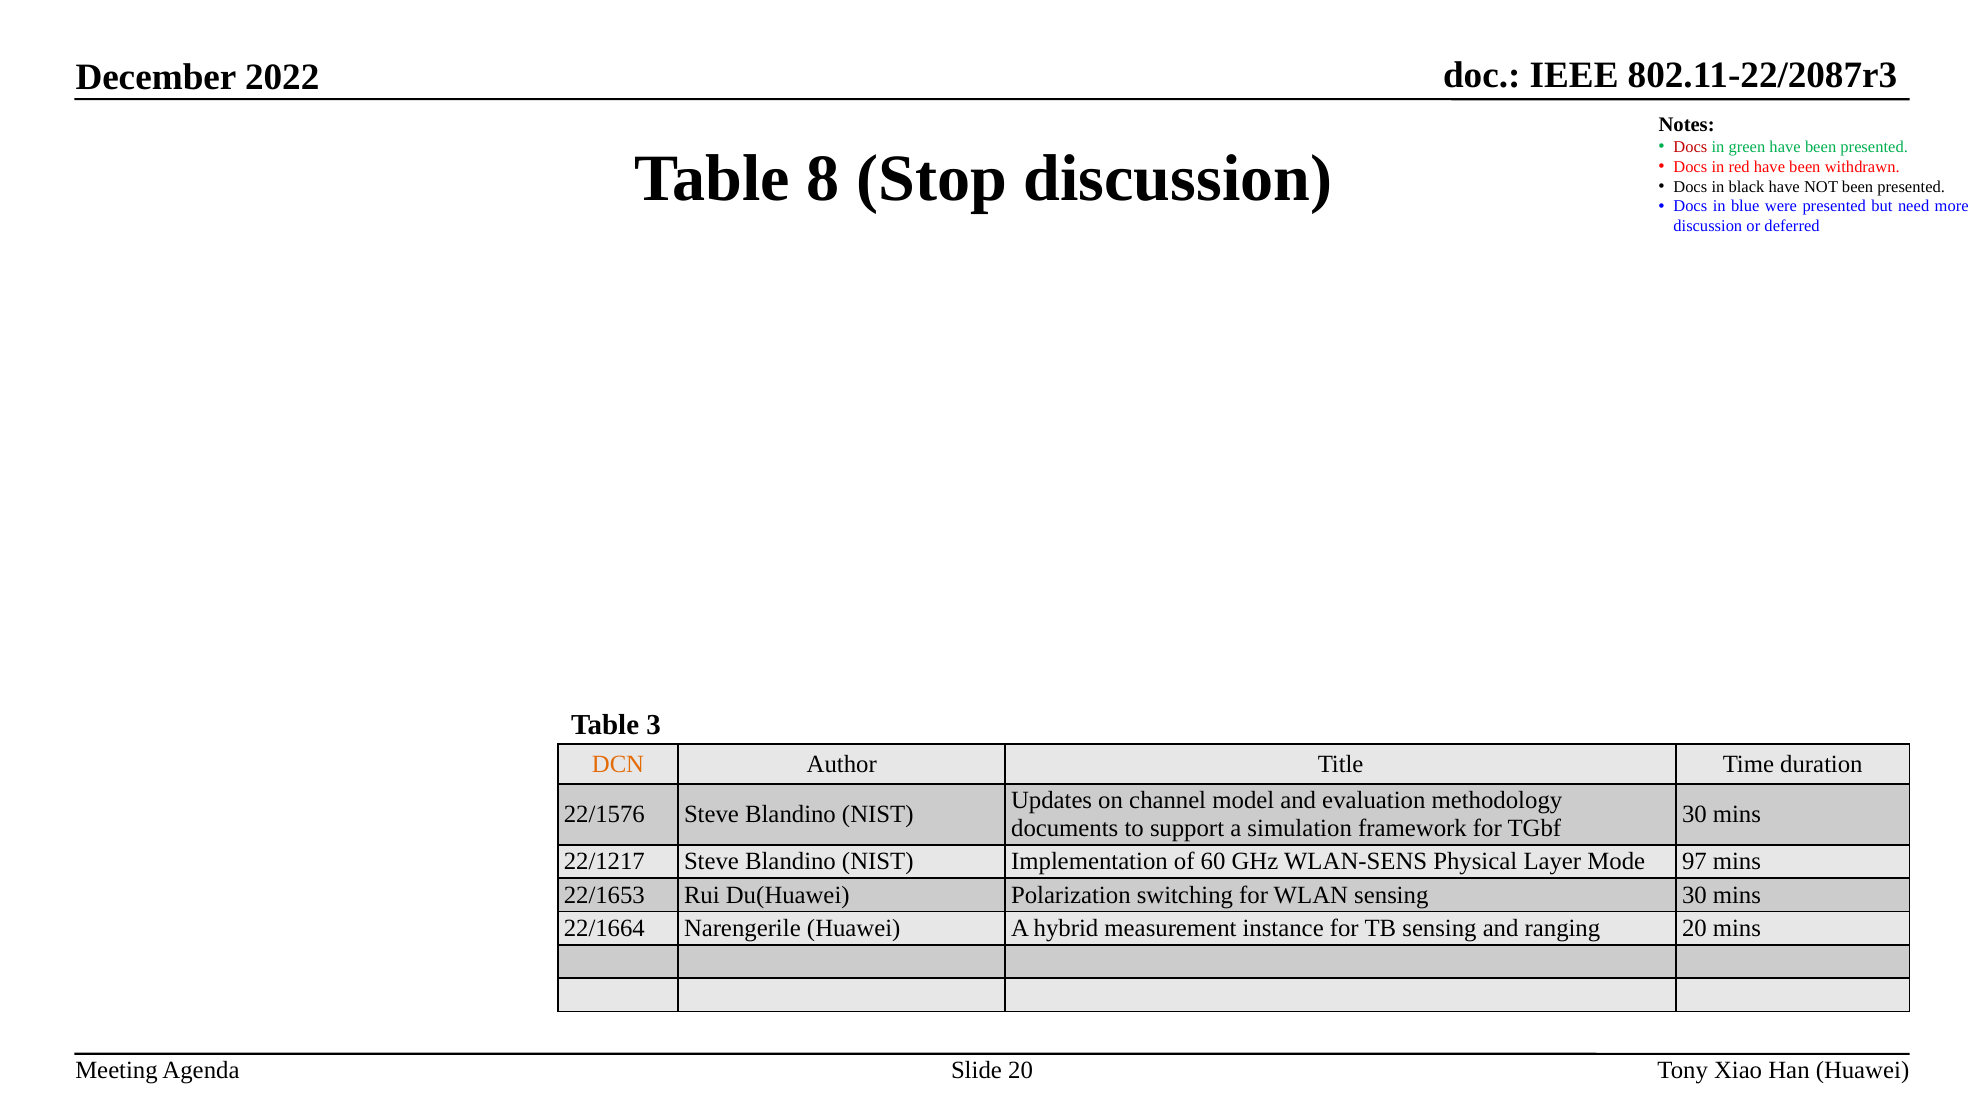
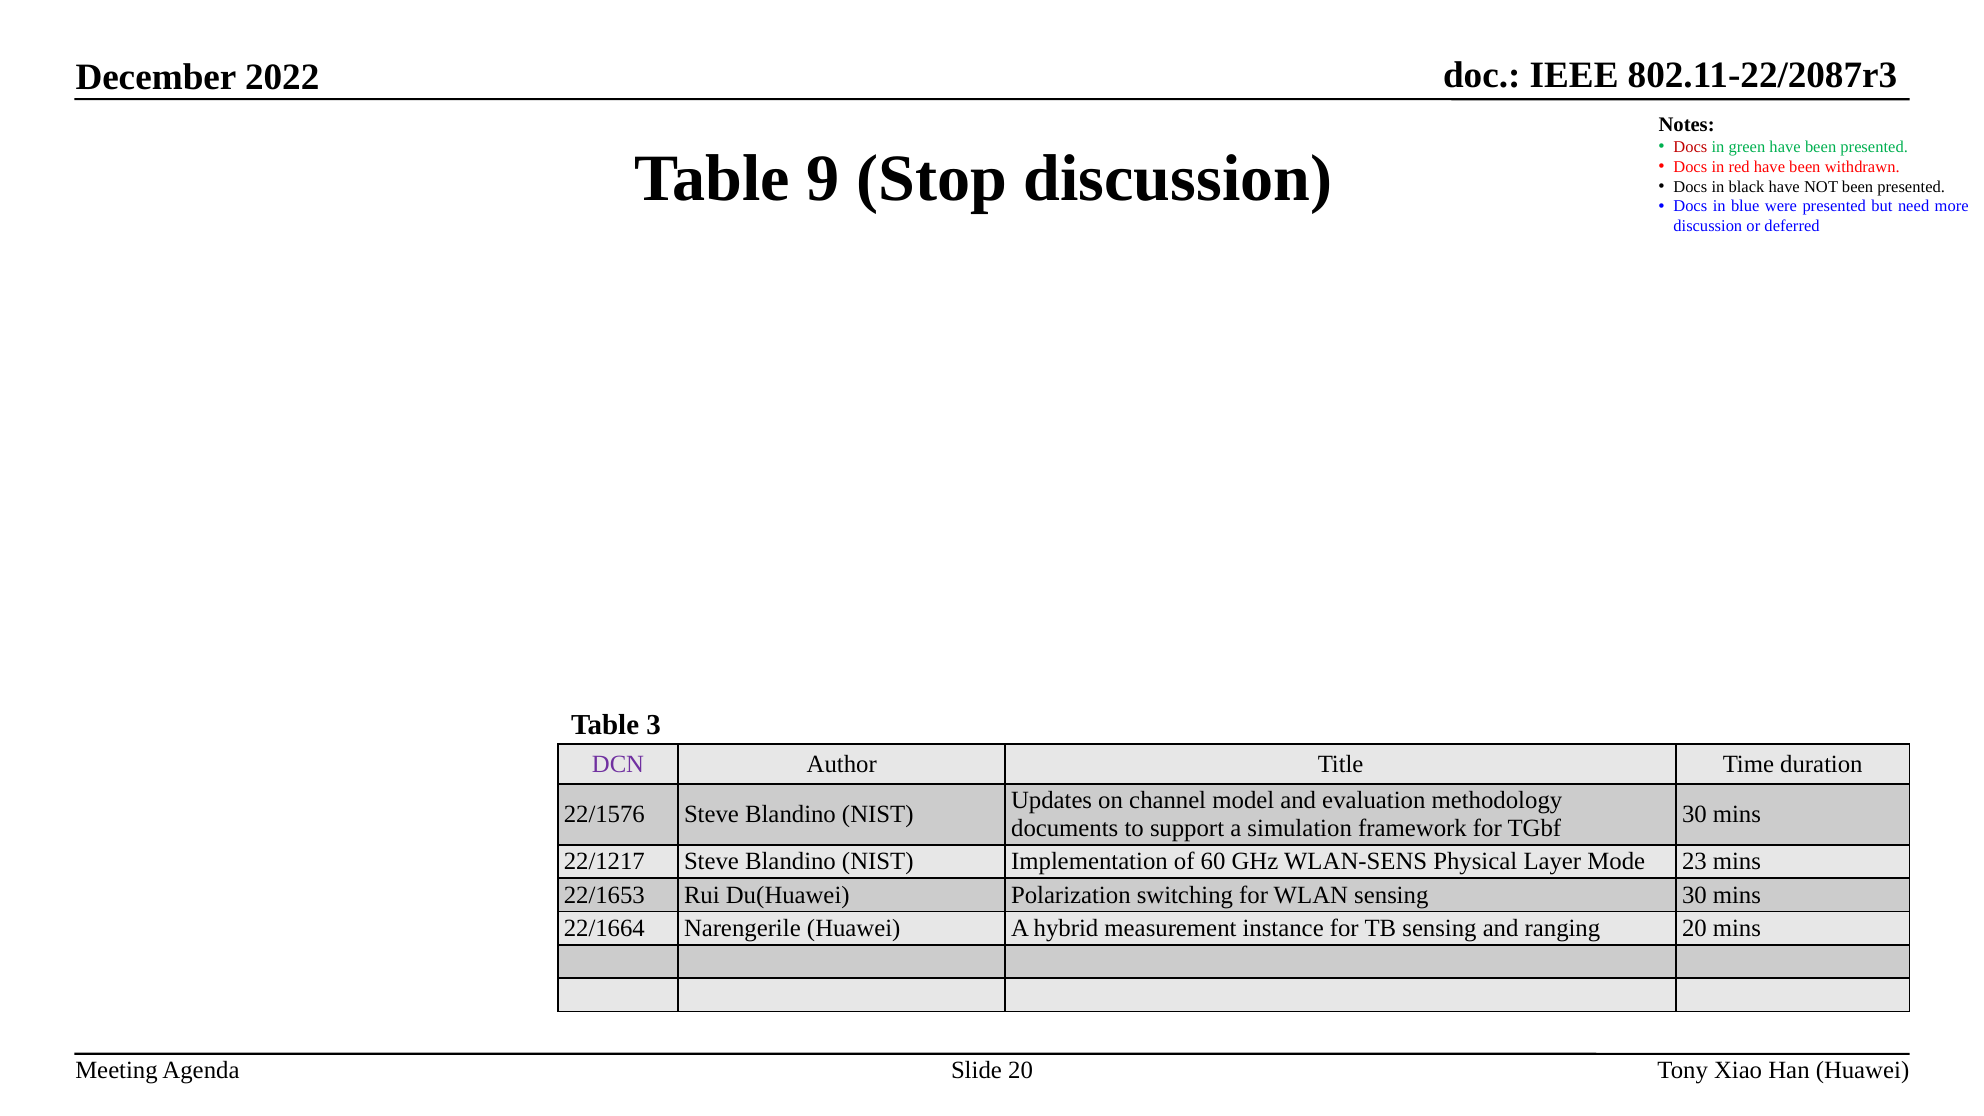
8: 8 -> 9
DCN colour: orange -> purple
97: 97 -> 23
